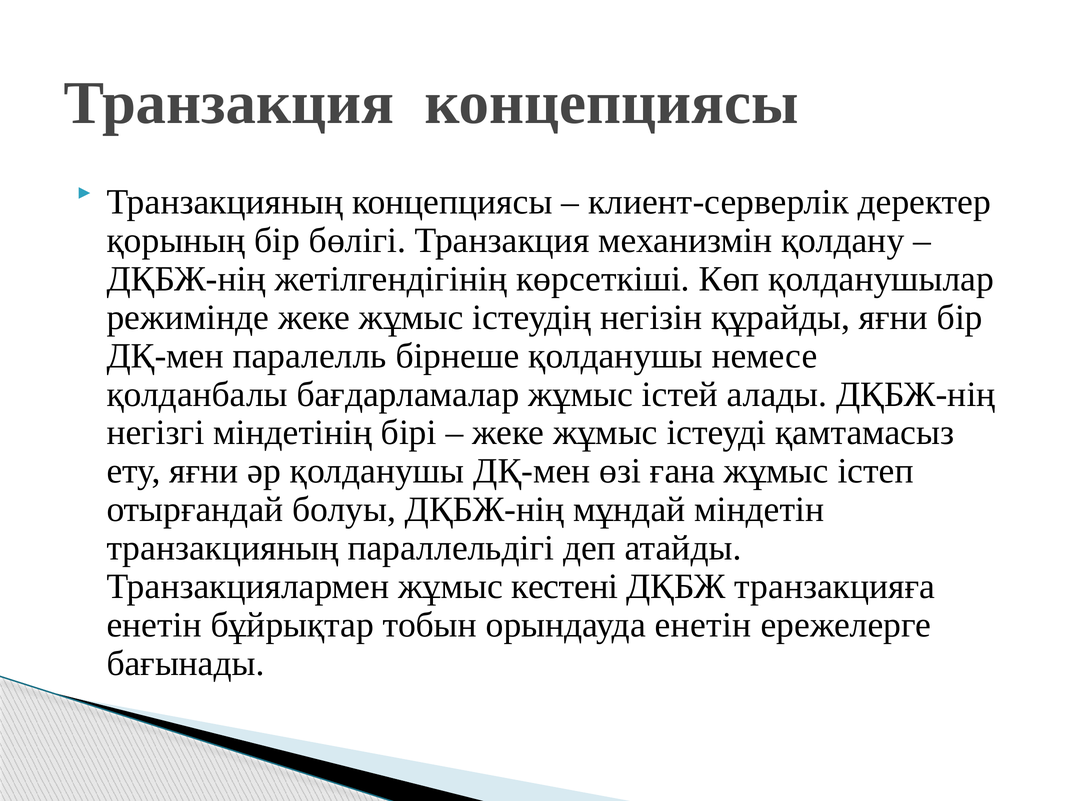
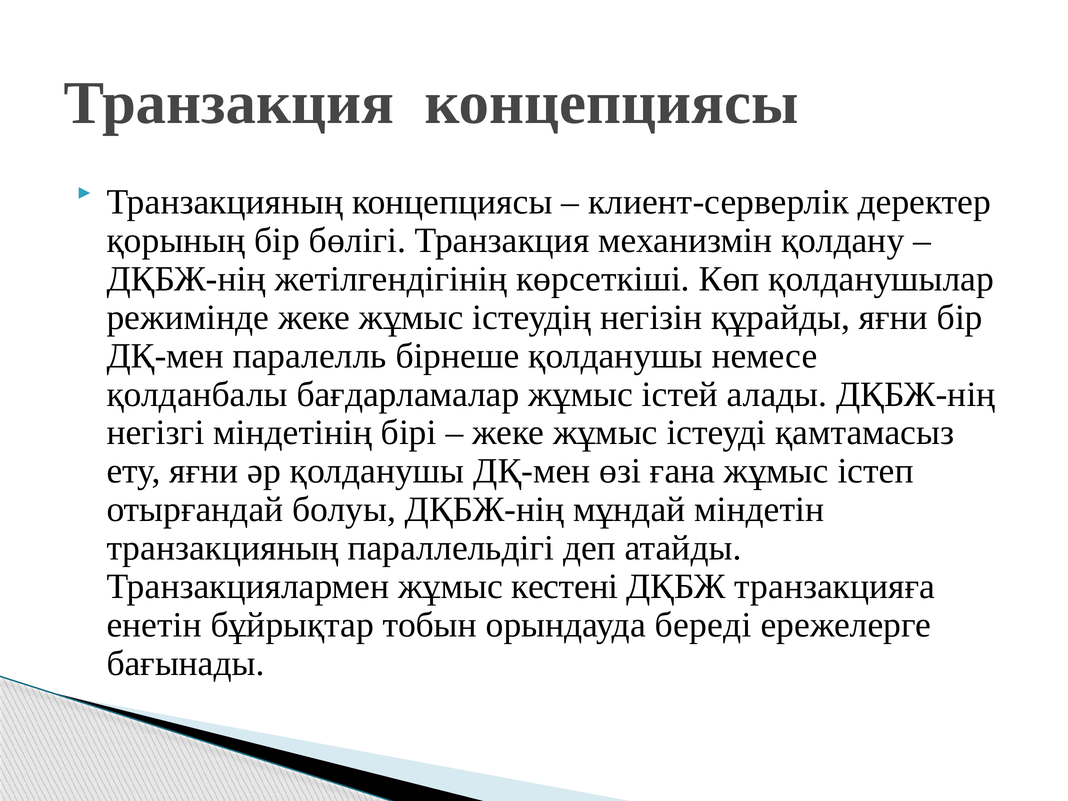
орындауда енетін: енетін -> береді
